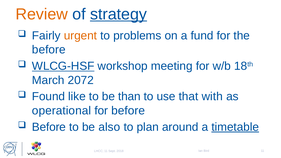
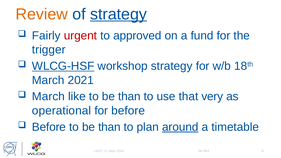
urgent colour: orange -> red
problems: problems -> approved
before at (49, 50): before -> trigger
workshop meeting: meeting -> strategy
2072: 2072 -> 2021
Found at (48, 97): Found -> March
with: with -> very
also at (109, 127): also -> than
around underline: none -> present
timetable underline: present -> none
